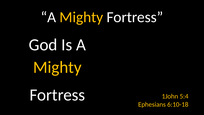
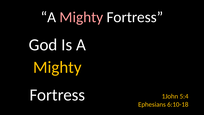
Mighty at (81, 17) colour: yellow -> pink
